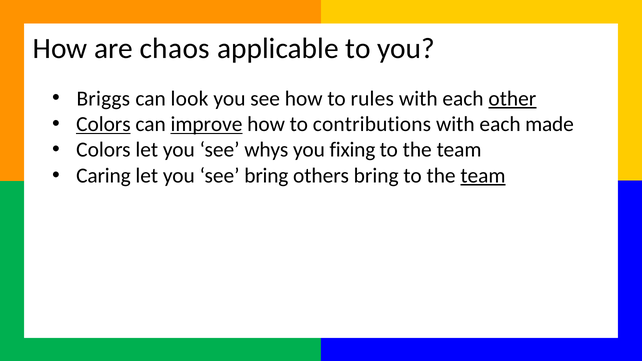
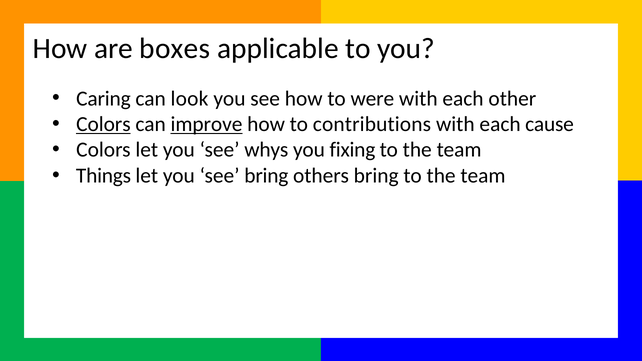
chaos: chaos -> boxes
Briggs: Briggs -> Caring
rules: rules -> were
other underline: present -> none
made: made -> cause
Caring: Caring -> Things
team at (483, 176) underline: present -> none
